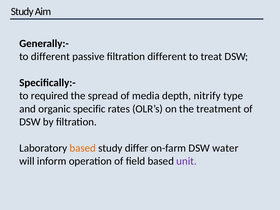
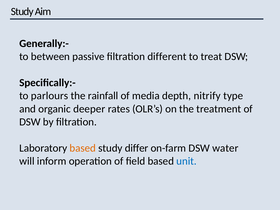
to different: different -> between
required: required -> parlours
spread: spread -> rainfall
specific: specific -> deeper
unit colour: purple -> blue
